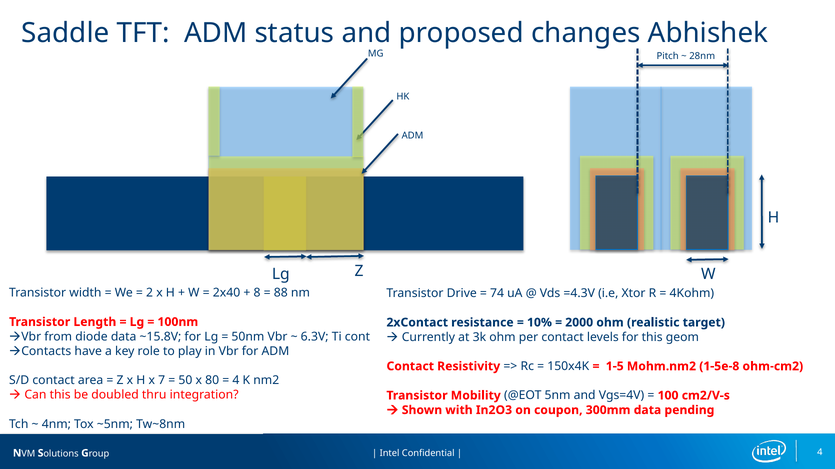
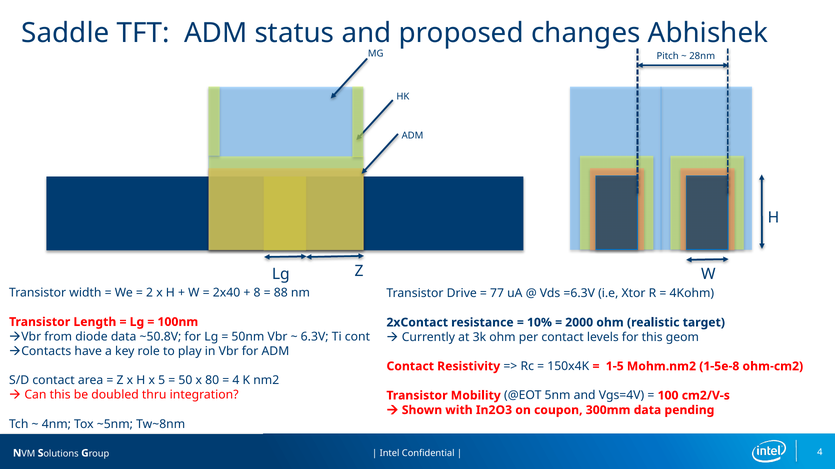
74: 74 -> 77
=4.3V: =4.3V -> =6.3V
~15.8V: ~15.8V -> ~50.8V
7: 7 -> 5
